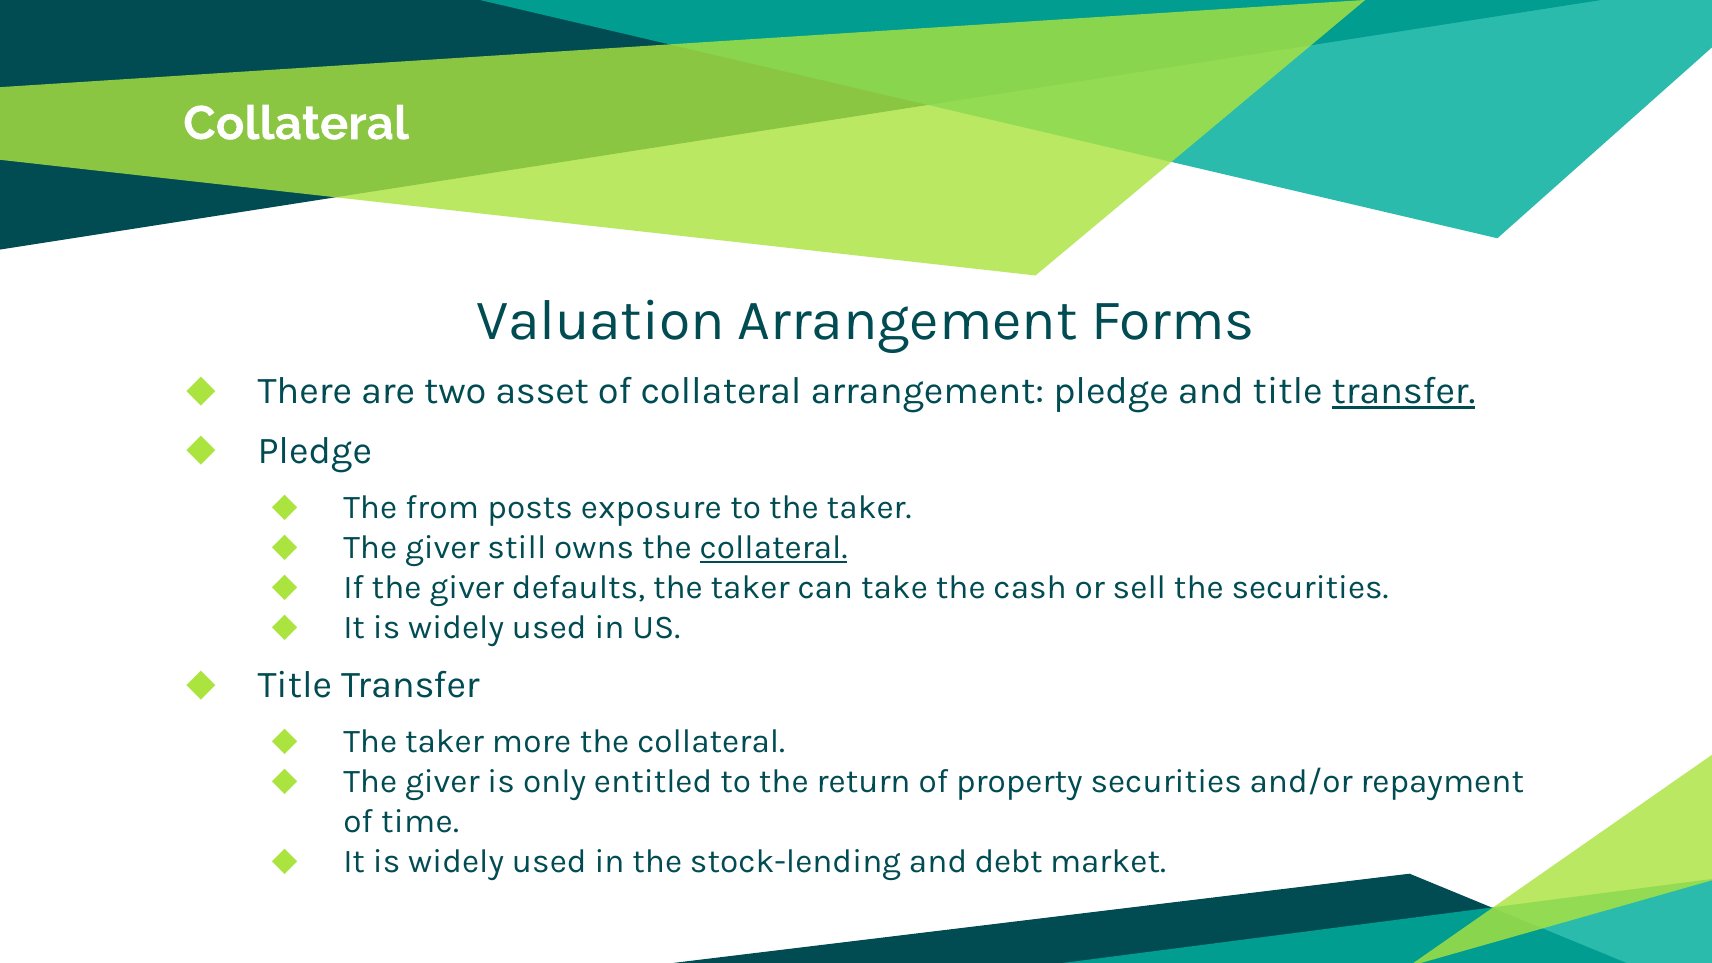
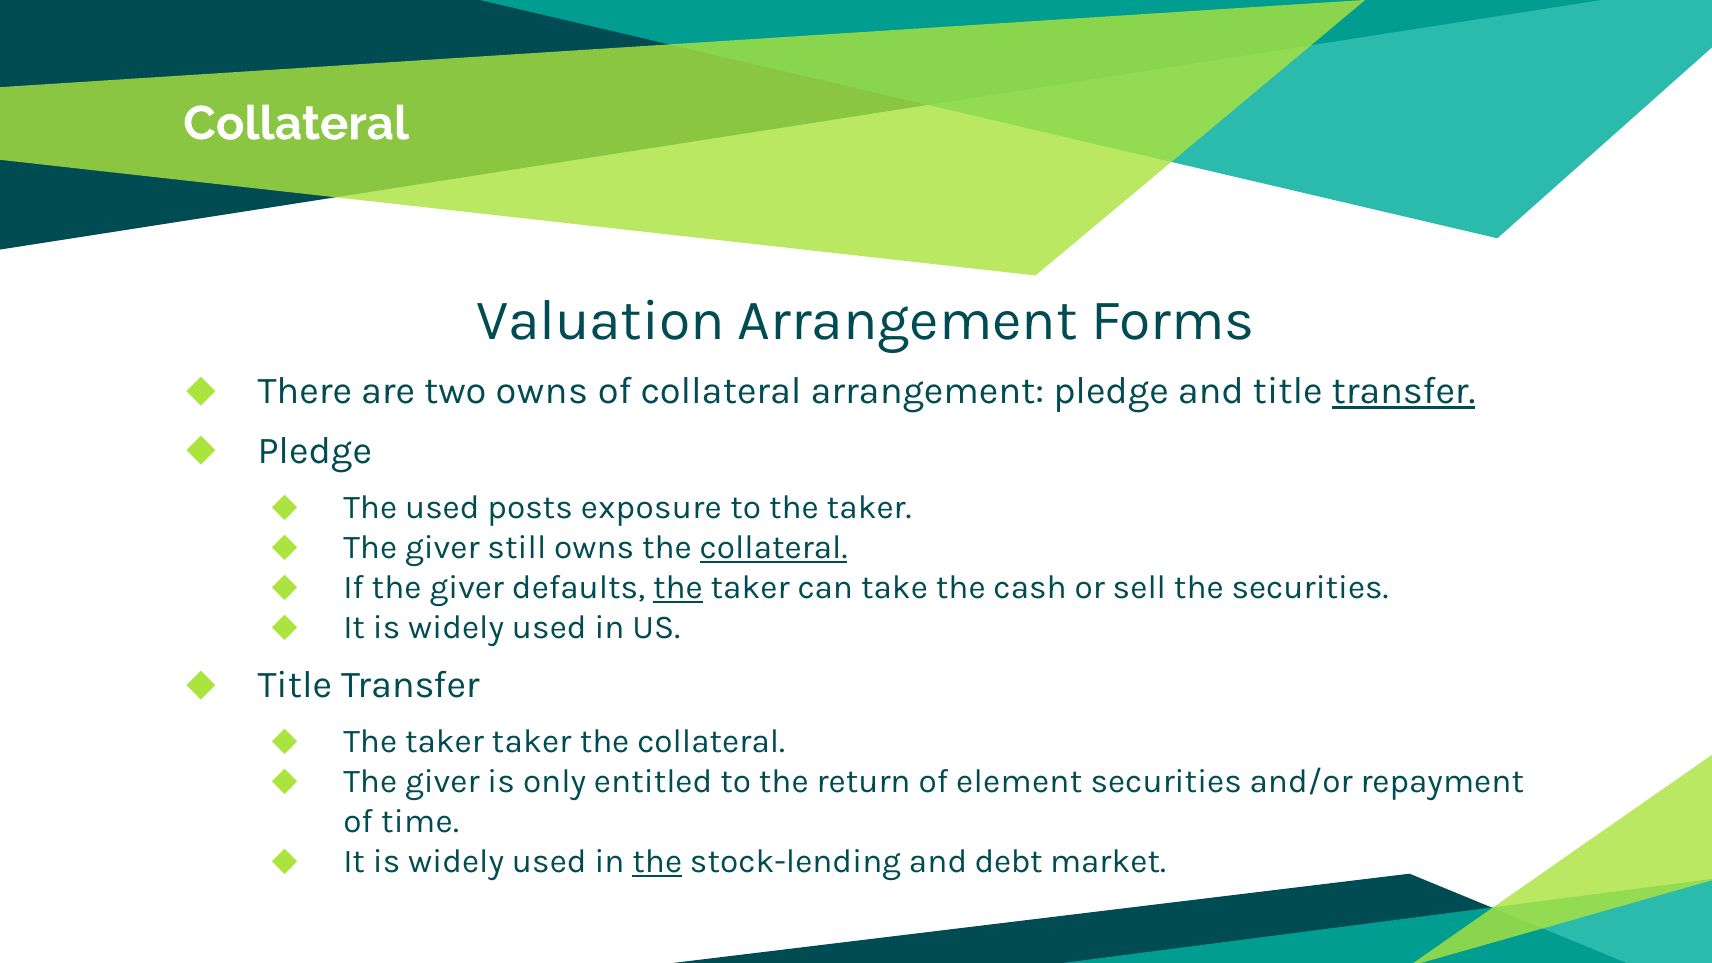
two asset: asset -> owns
The from: from -> used
the at (678, 588) underline: none -> present
taker more: more -> taker
property: property -> element
the at (657, 862) underline: none -> present
